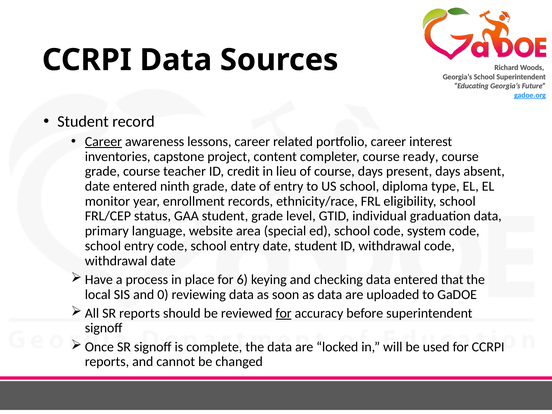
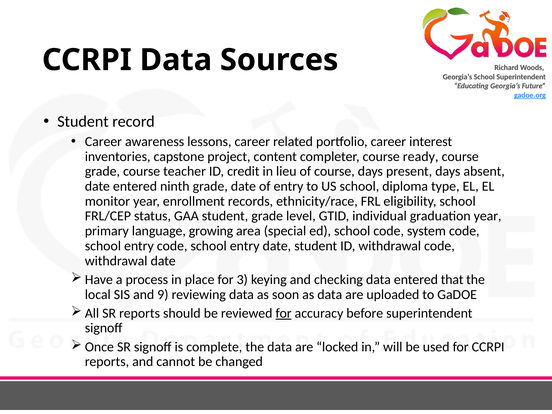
Career at (103, 142) underline: present -> none
graduation data: data -> year
website: website -> growing
6: 6 -> 3
0: 0 -> 9
